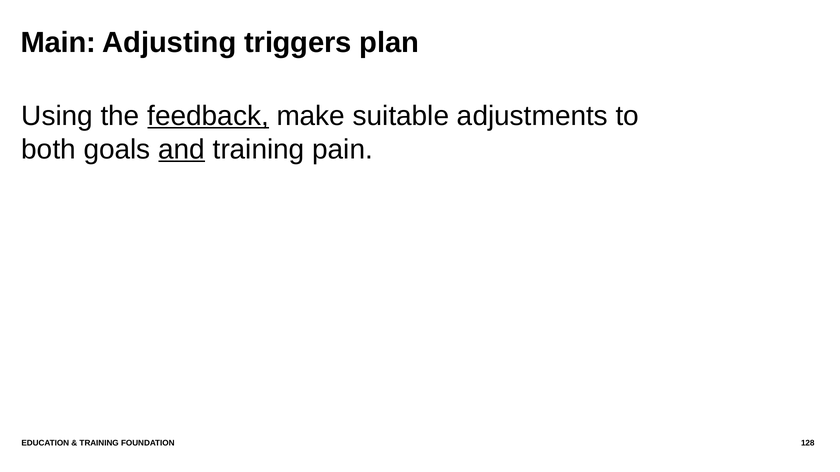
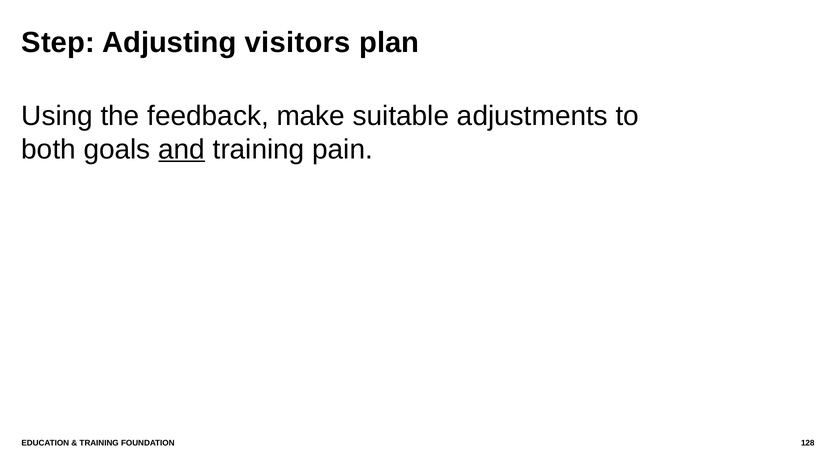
Main: Main -> Step
triggers: triggers -> visitors
feedback underline: present -> none
